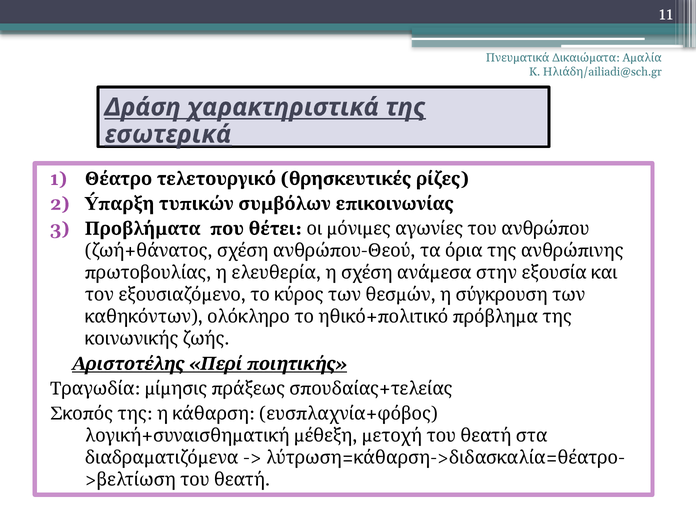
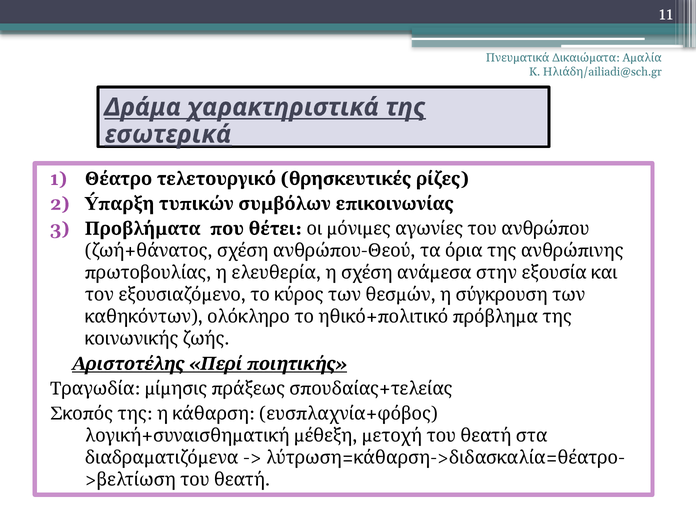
Δράση: Δράση -> Δράμα
